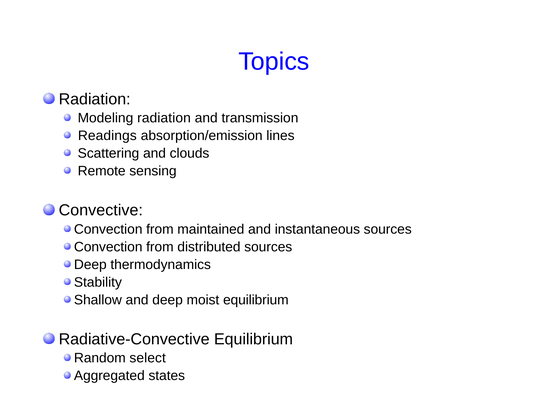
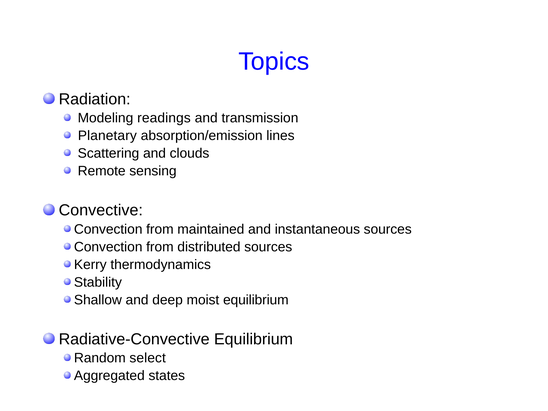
Modeling radiation: radiation -> readings
Readings: Readings -> Planetary
Deep at (90, 265): Deep -> Kerry
